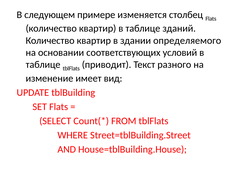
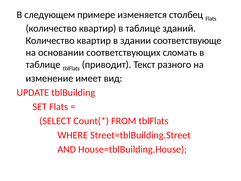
определяемого: определяемого -> соответствующе
условий: условий -> сломать
